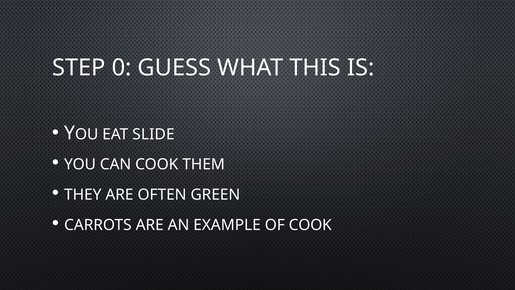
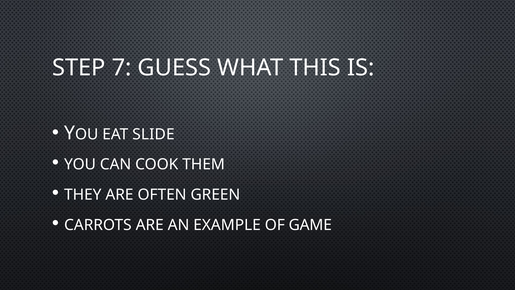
0: 0 -> 7
OF COOK: COOK -> GAME
